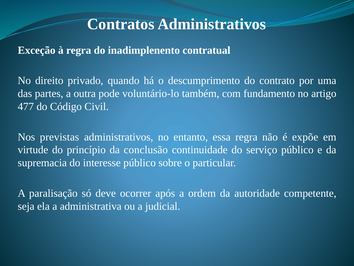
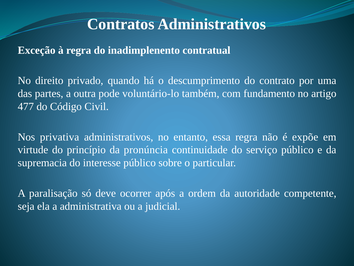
previstas: previstas -> privativa
conclusão: conclusão -> pronúncia
